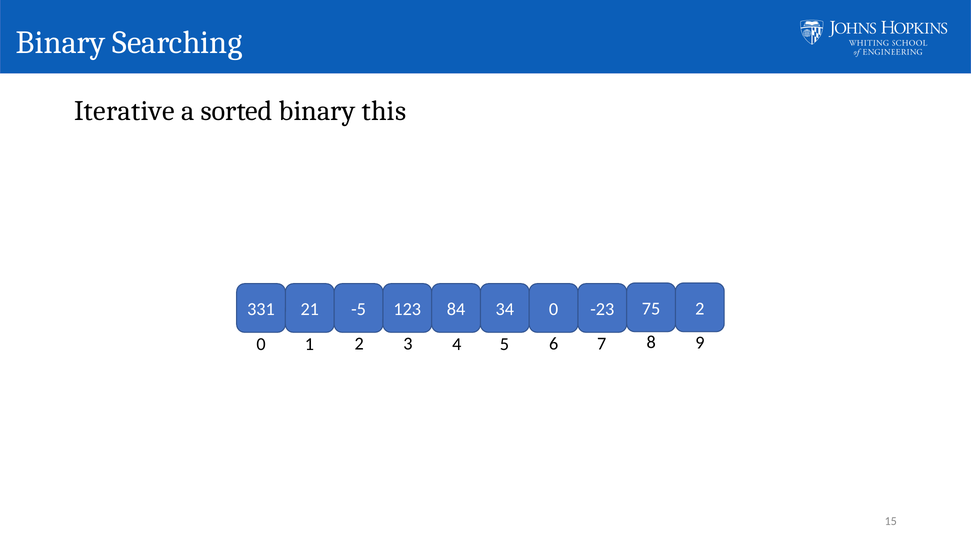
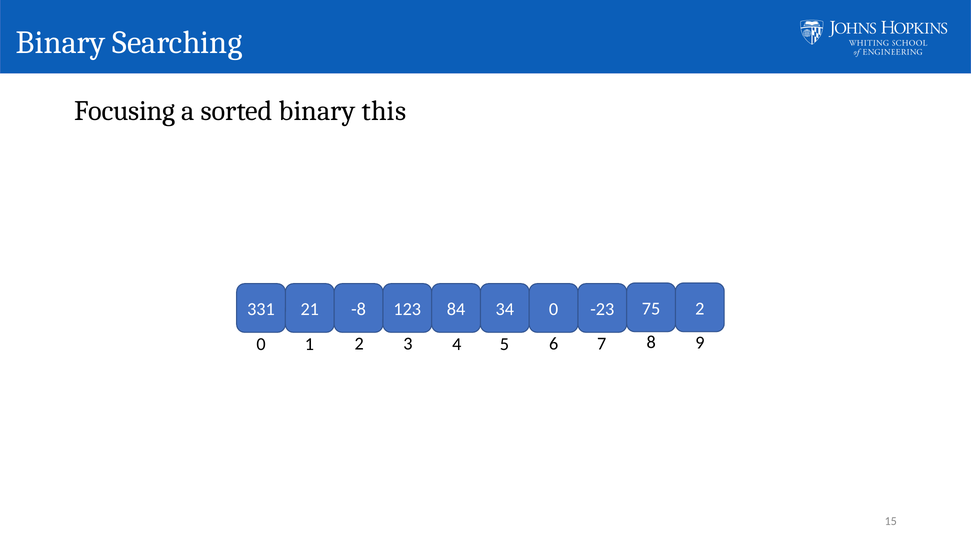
Iterative: Iterative -> Focusing
-5: -5 -> -8
